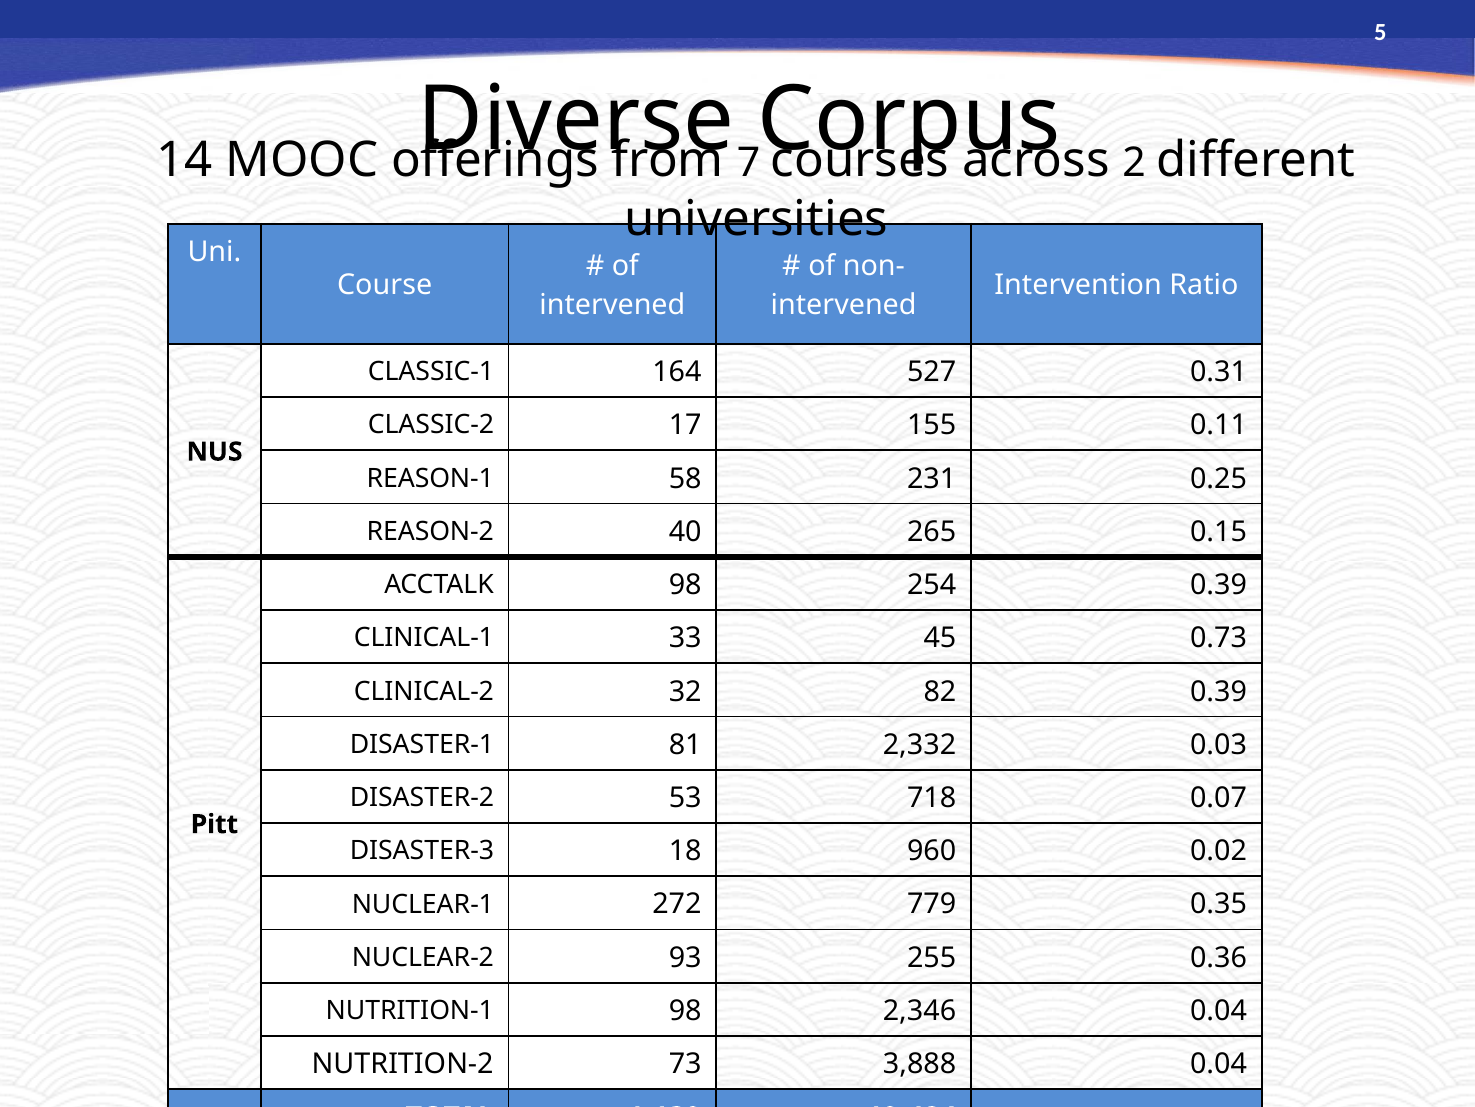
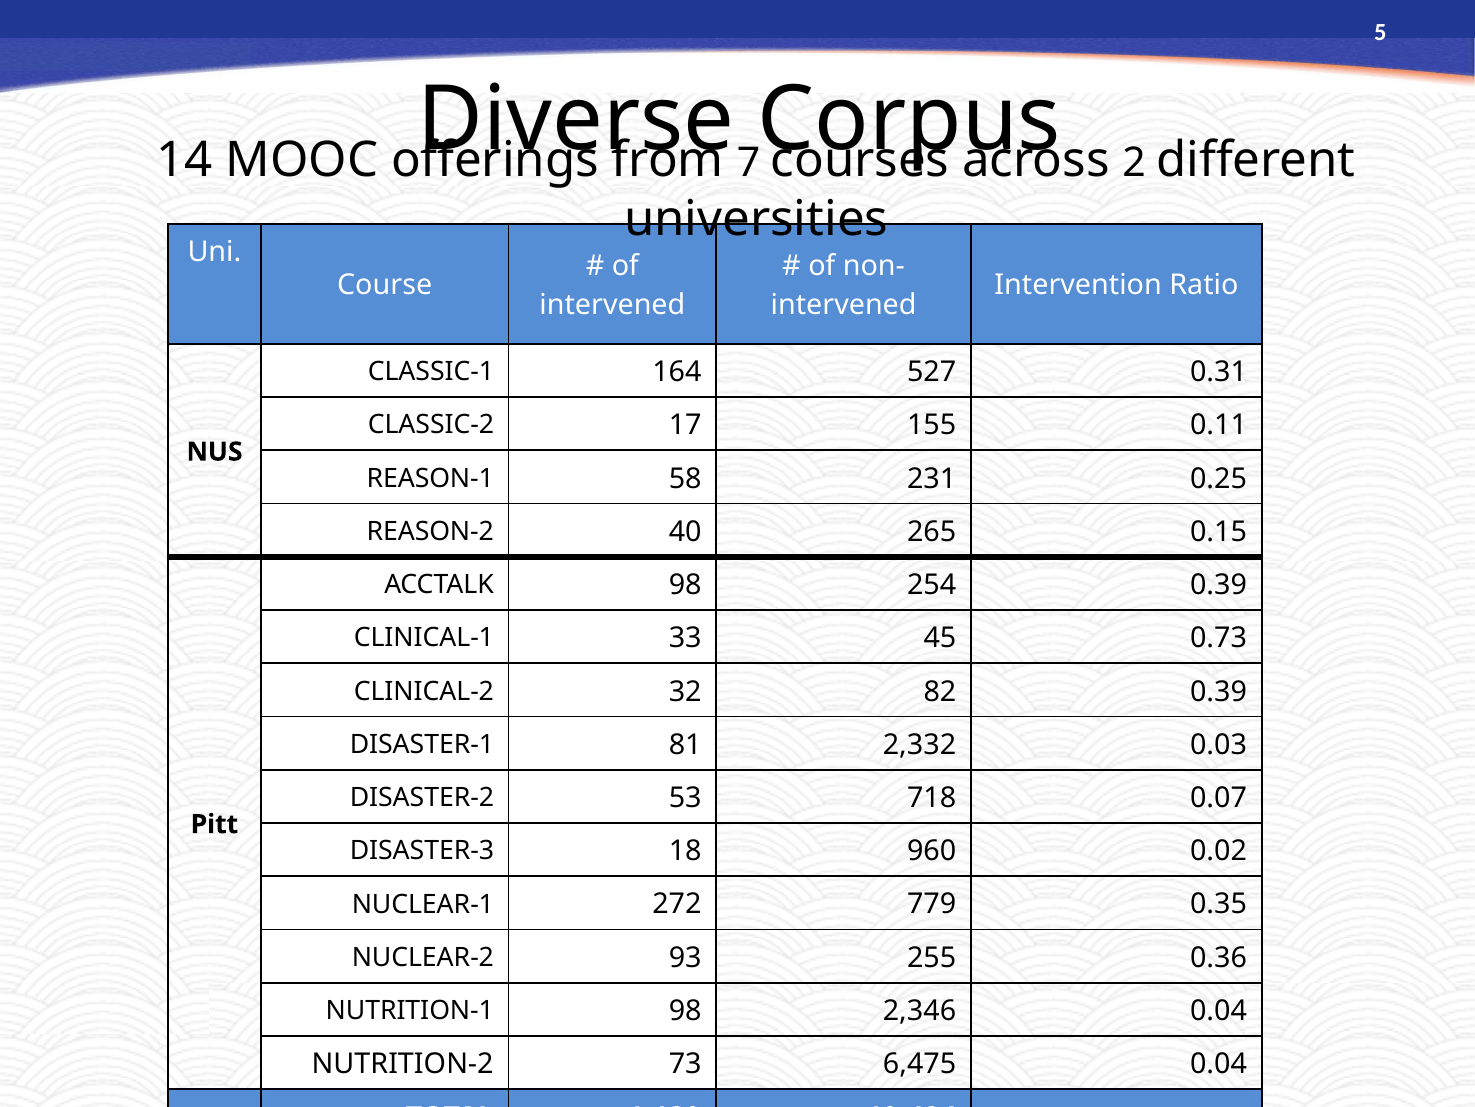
3,888: 3,888 -> 6,475
